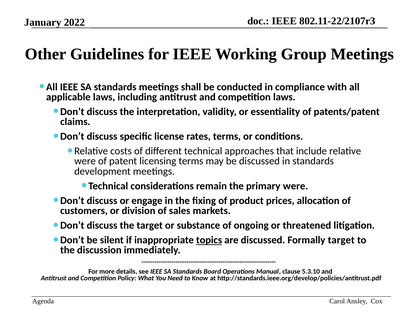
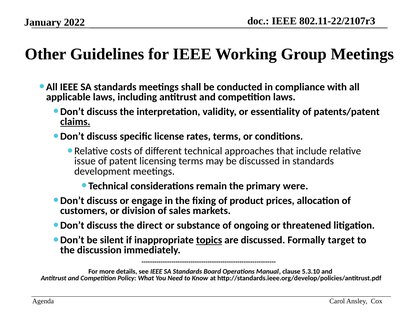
claims underline: none -> present
were at (85, 161): were -> issue
the target: target -> direct
